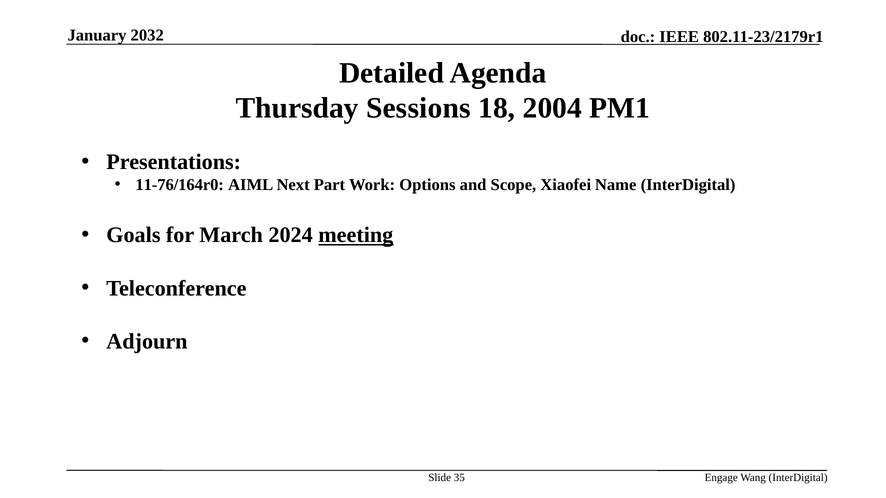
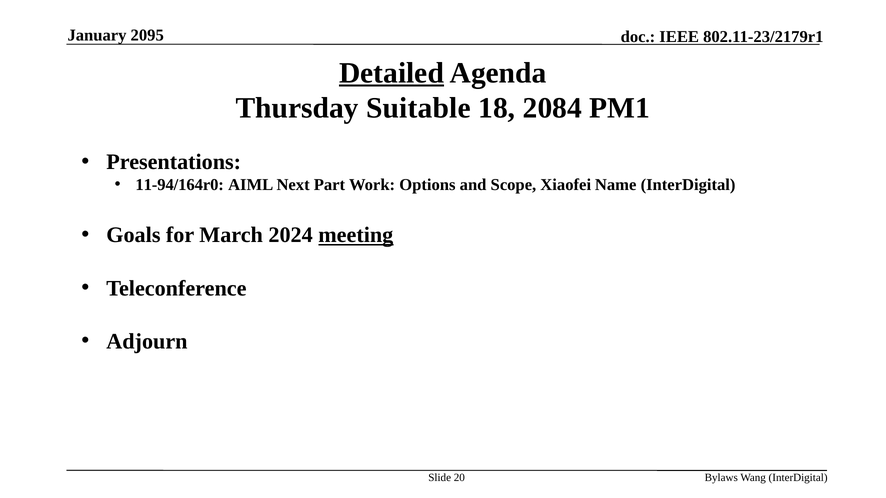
2032: 2032 -> 2095
Detailed underline: none -> present
Sessions: Sessions -> Suitable
2004: 2004 -> 2084
11-76/164r0: 11-76/164r0 -> 11-94/164r0
35: 35 -> 20
Engage: Engage -> Bylaws
